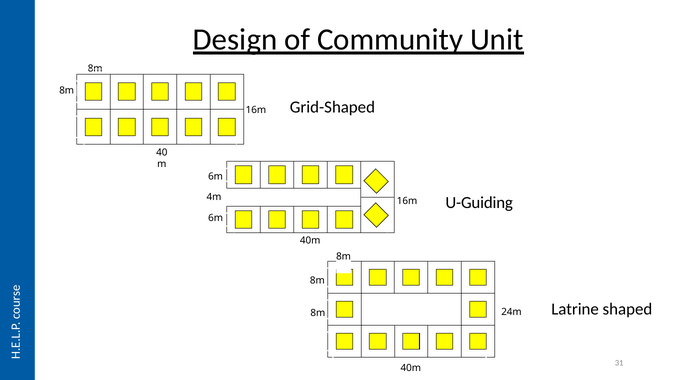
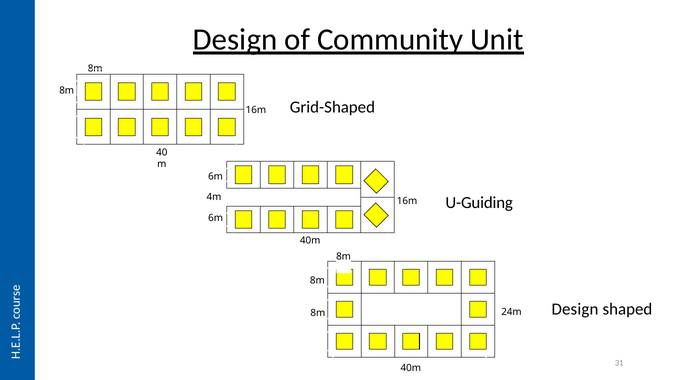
Latrine at (575, 309): Latrine -> Design
